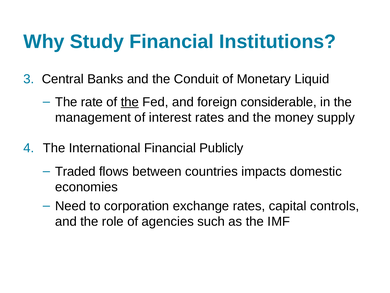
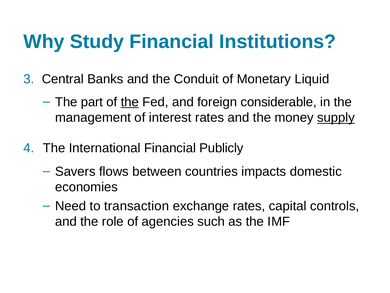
rate: rate -> part
supply underline: none -> present
Traded: Traded -> Savers
corporation: corporation -> transaction
